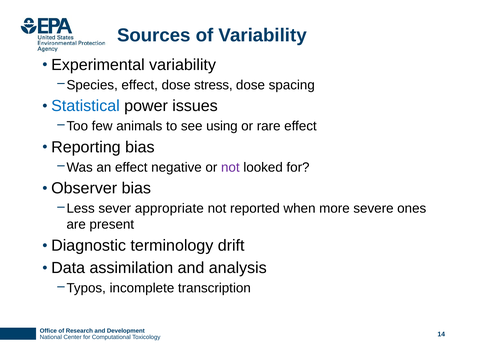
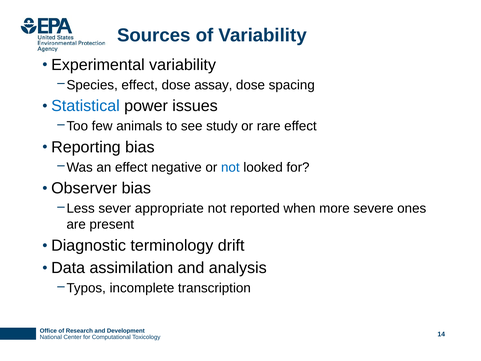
stress: stress -> assay
using: using -> study
not at (230, 167) colour: purple -> blue
